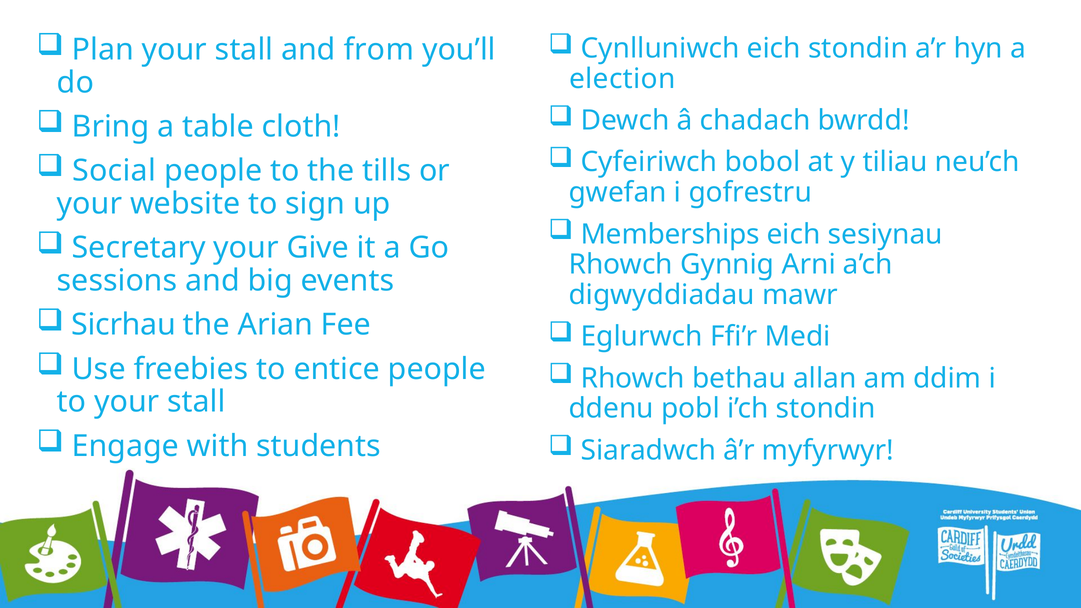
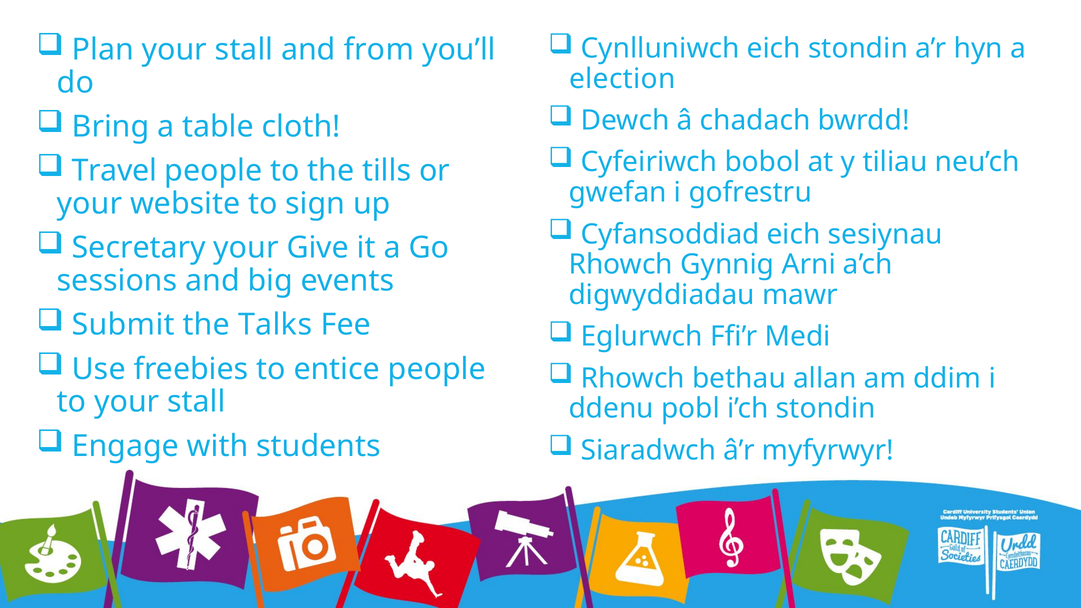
Social: Social -> Travel
Memberships: Memberships -> Cyfansoddiad
Sicrhau: Sicrhau -> Submit
Arian: Arian -> Talks
